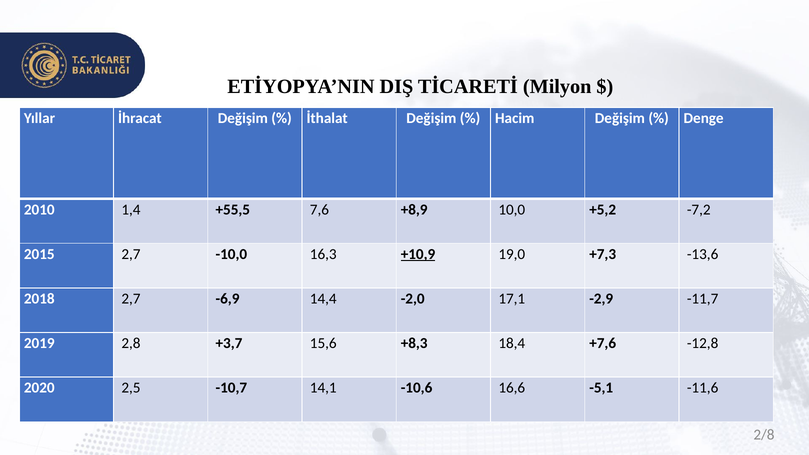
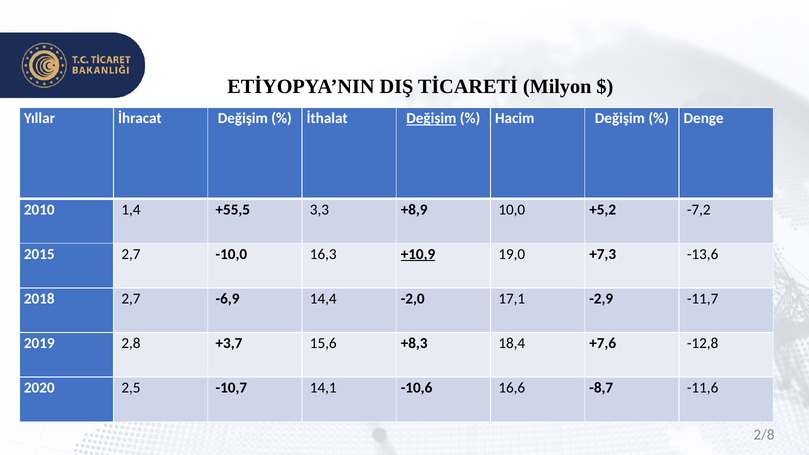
Değişim at (431, 118) underline: none -> present
7,6: 7,6 -> 3,3
-5,1: -5,1 -> -8,7
